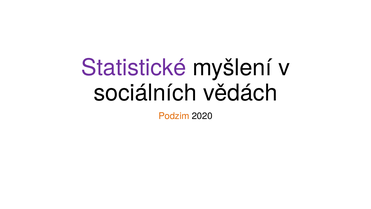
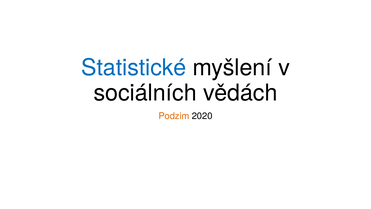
Statistické colour: purple -> blue
